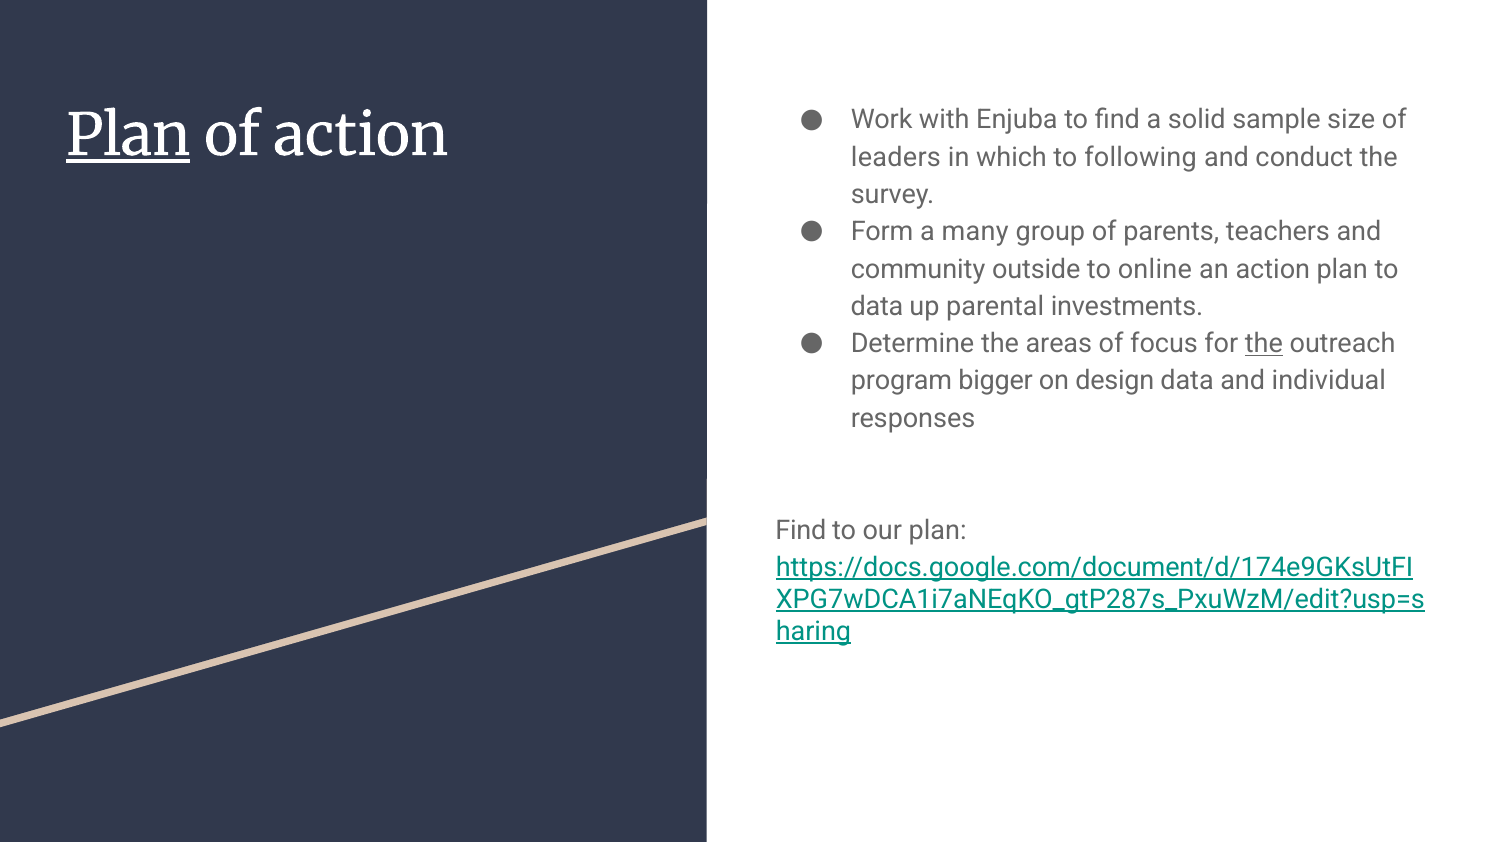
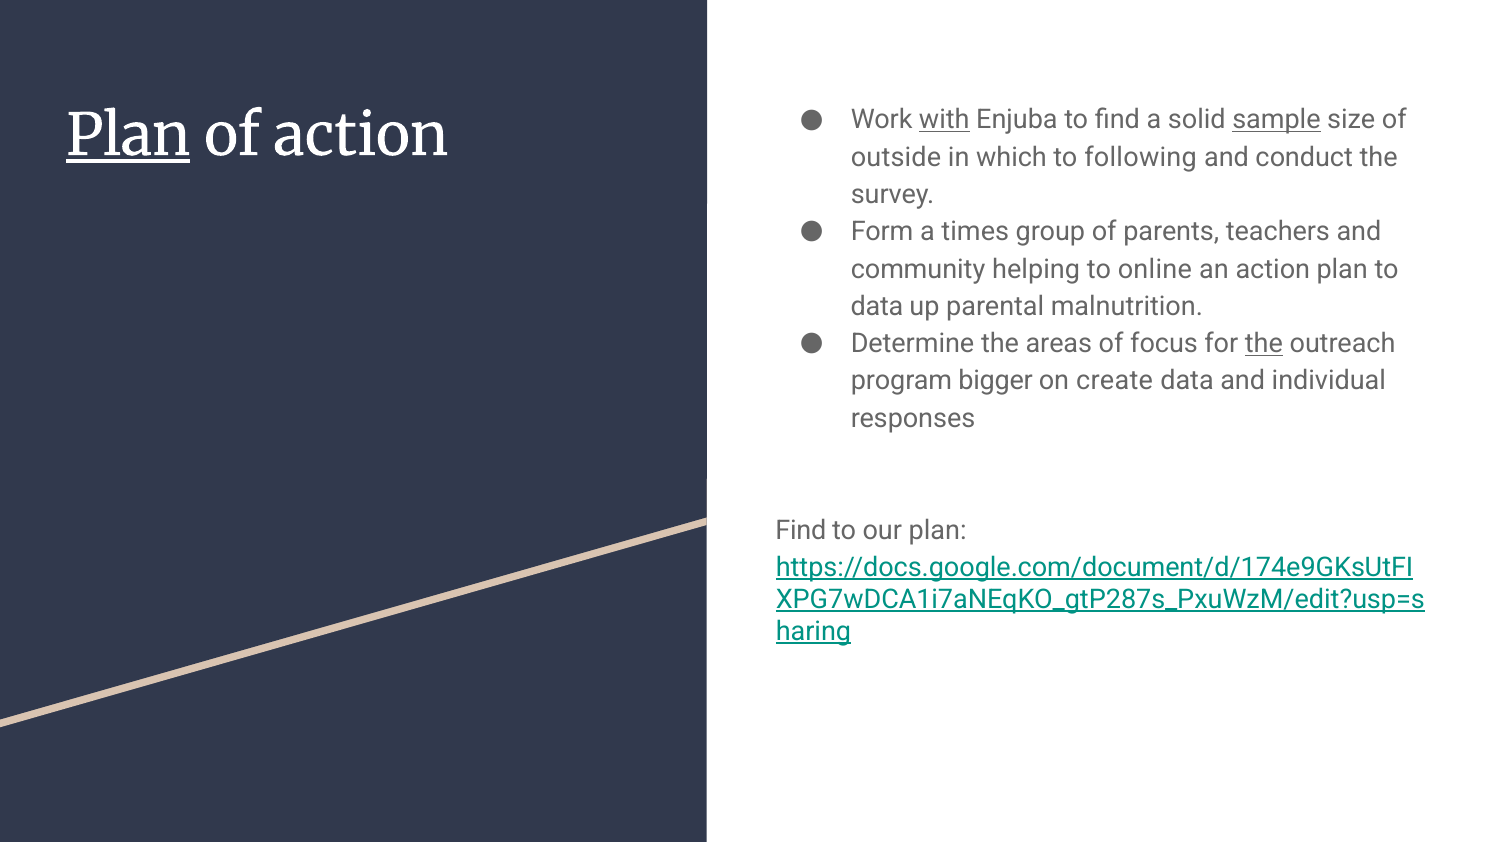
with underline: none -> present
sample underline: none -> present
leaders: leaders -> outside
many: many -> times
outside: outside -> helping
investments: investments -> malnutrition
design: design -> create
